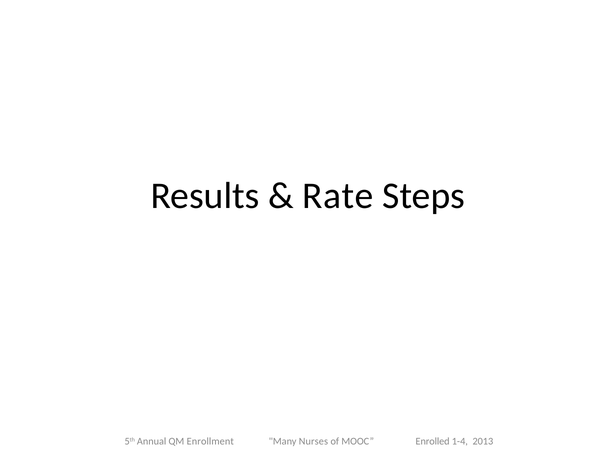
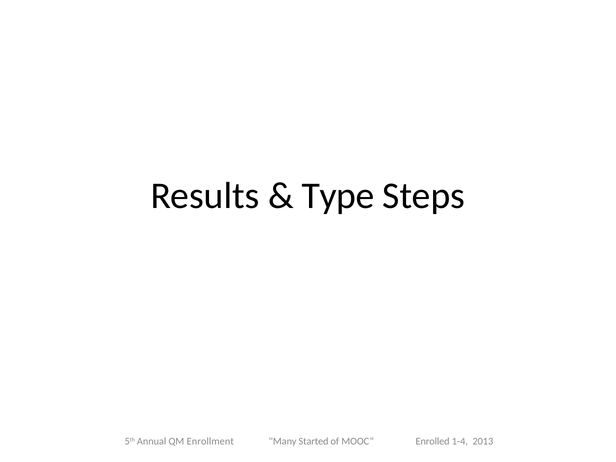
Rate: Rate -> Type
Nurses: Nurses -> Started
